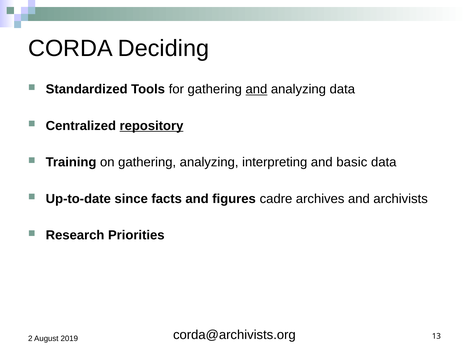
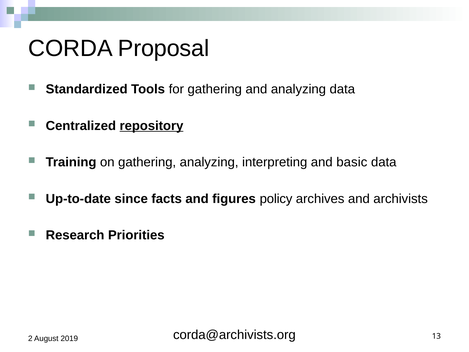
Deciding: Deciding -> Proposal
and at (256, 89) underline: present -> none
cadre: cadre -> policy
